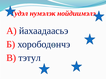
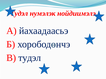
В тэтул: тэтул -> тудэл
